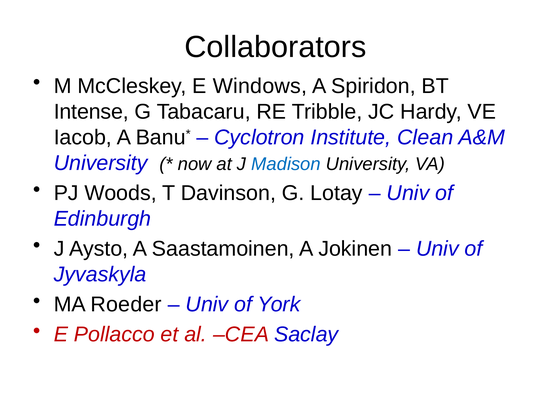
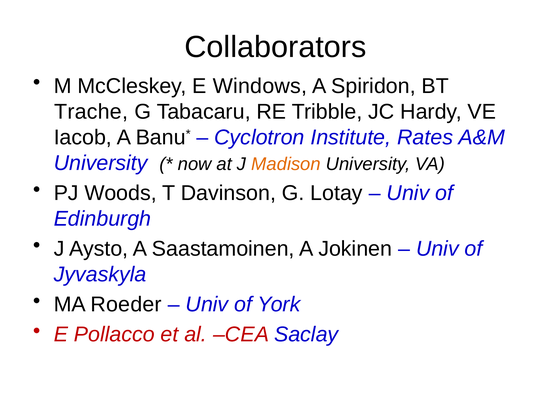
Intense: Intense -> Trache
Clean: Clean -> Rates
Madison colour: blue -> orange
